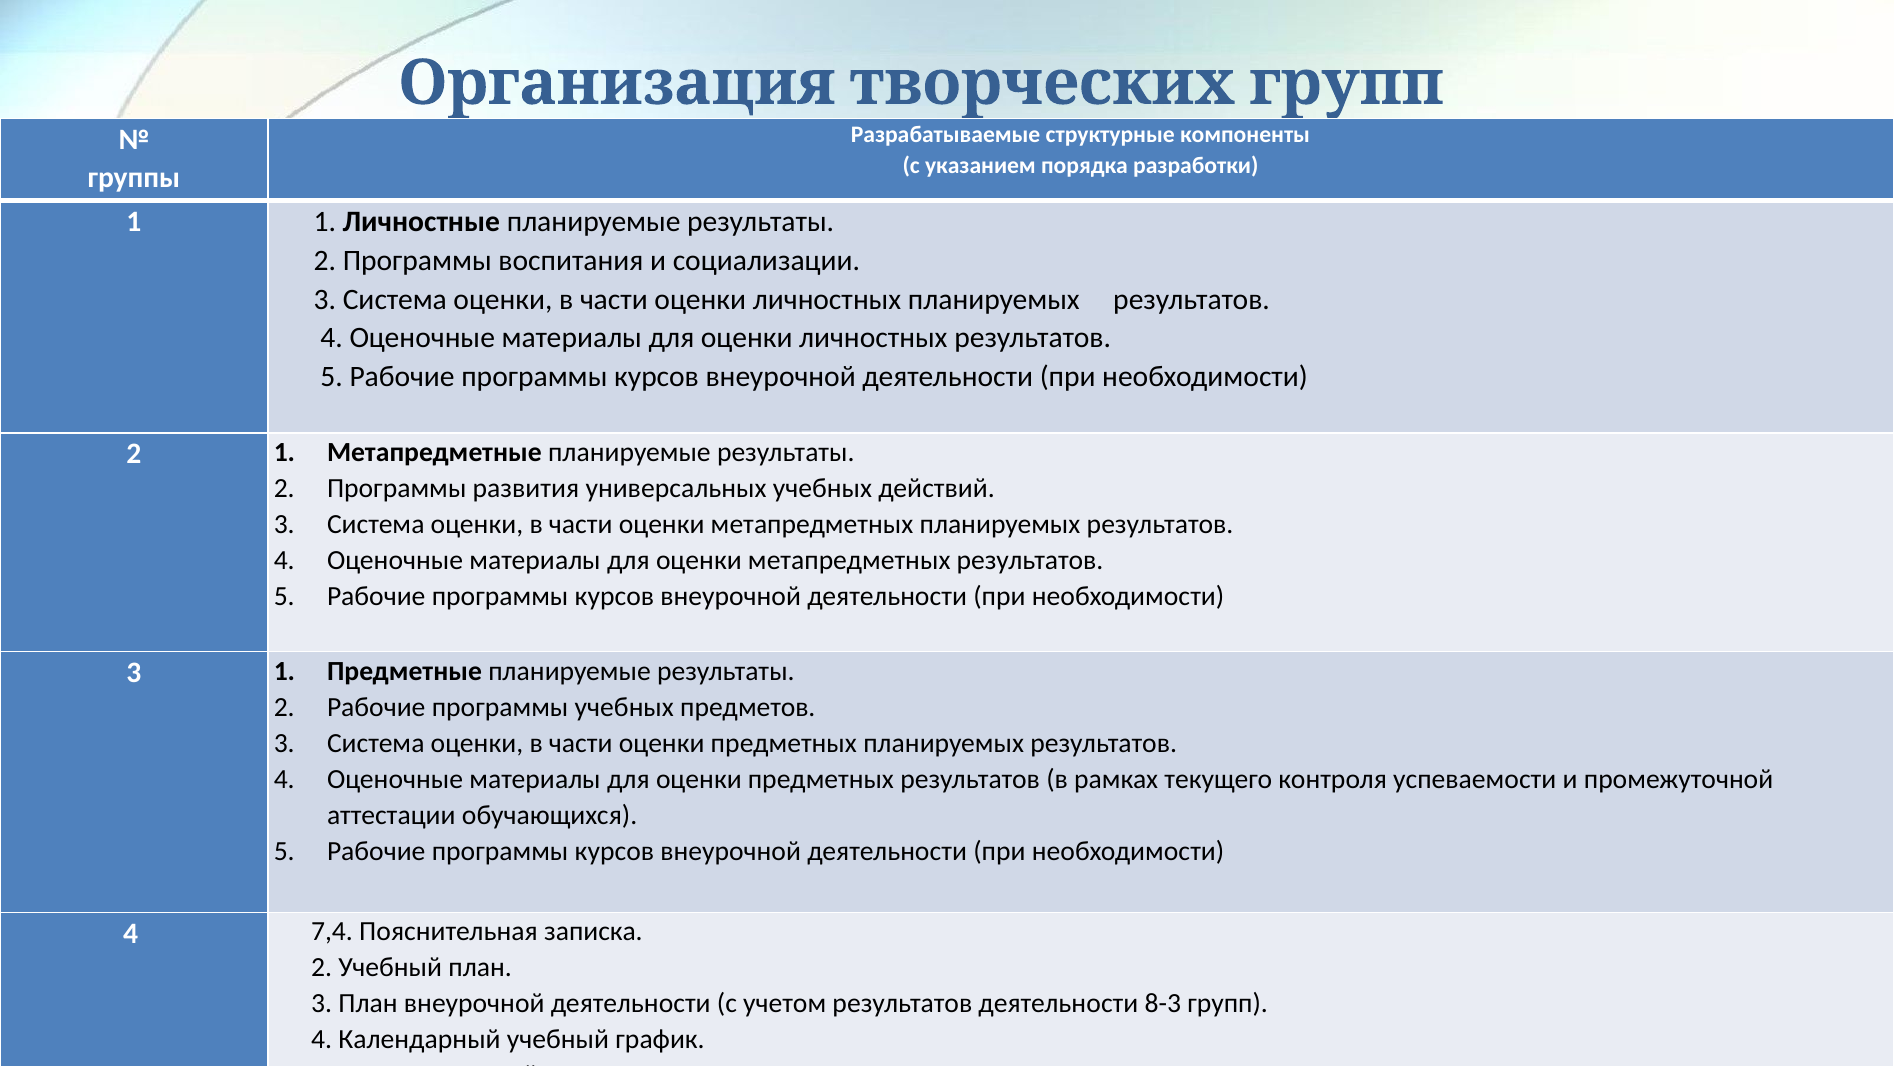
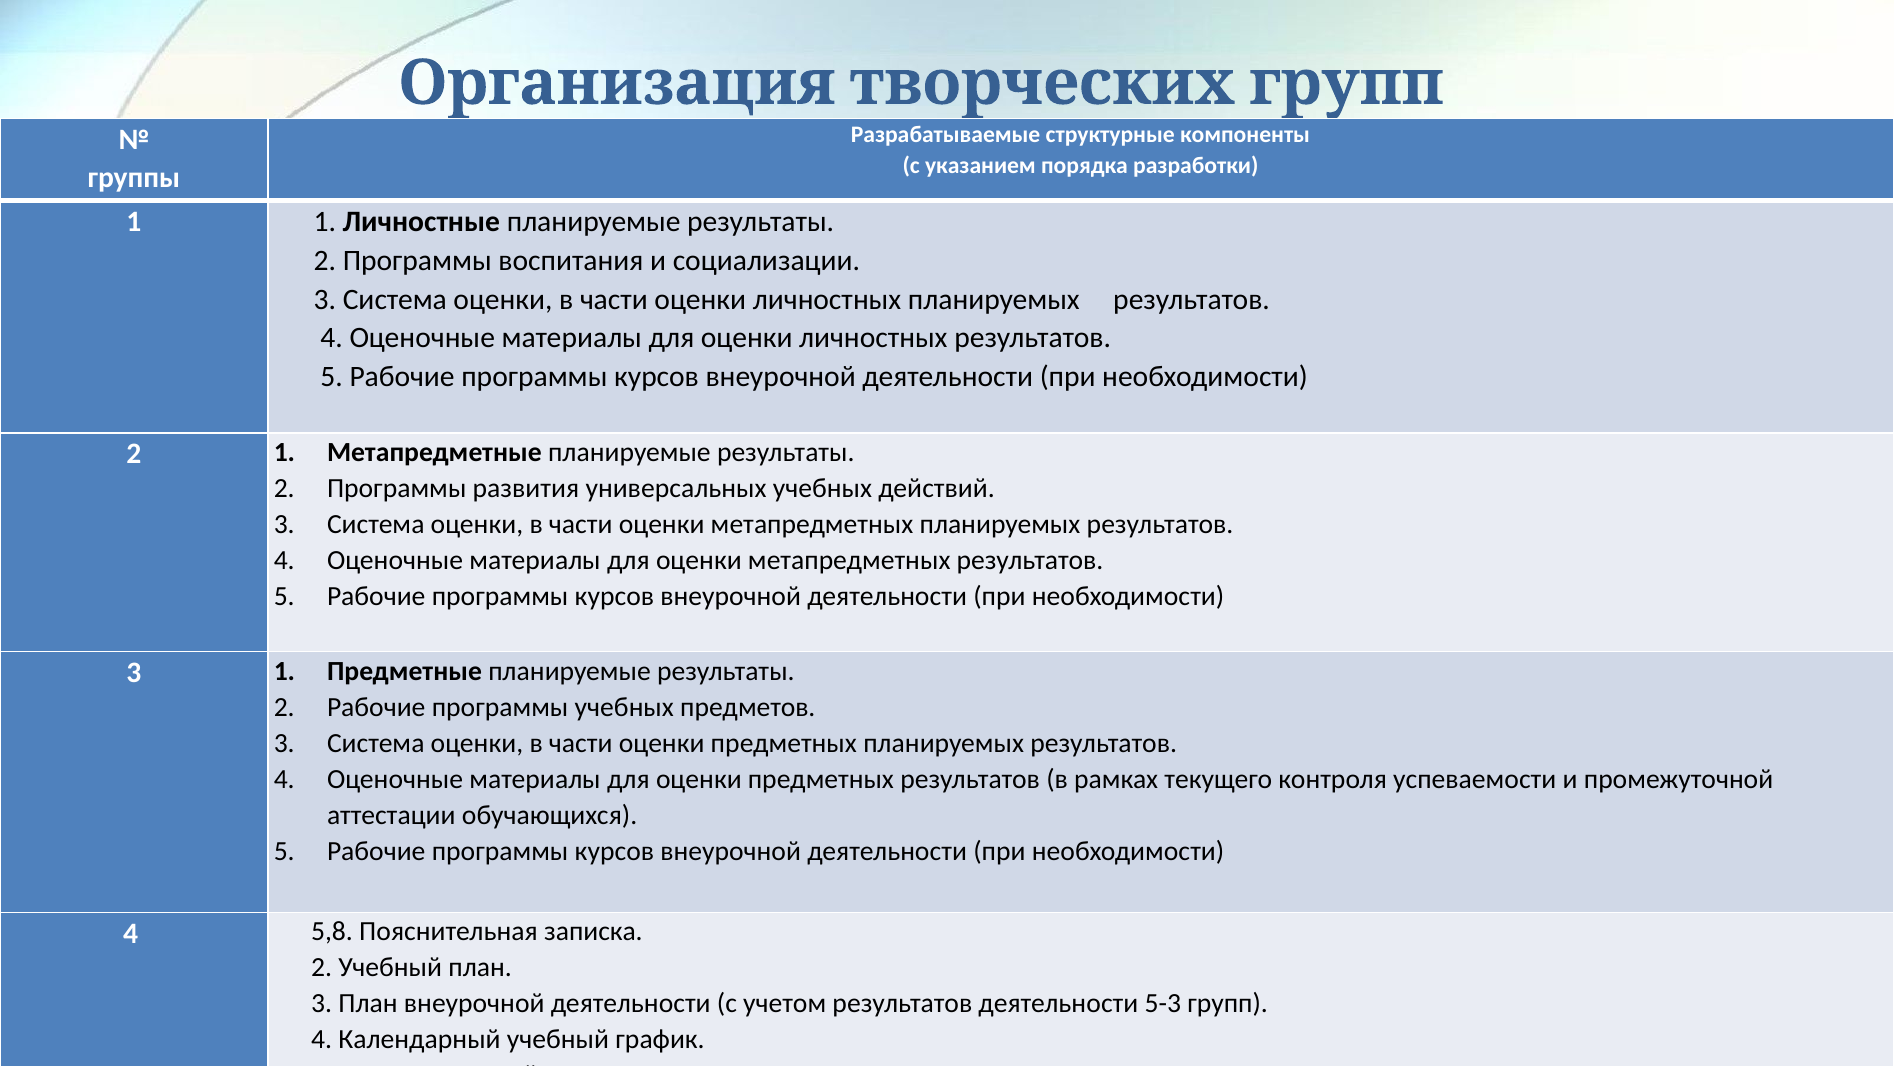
7,4: 7,4 -> 5,8
8-3: 8-3 -> 5-3
